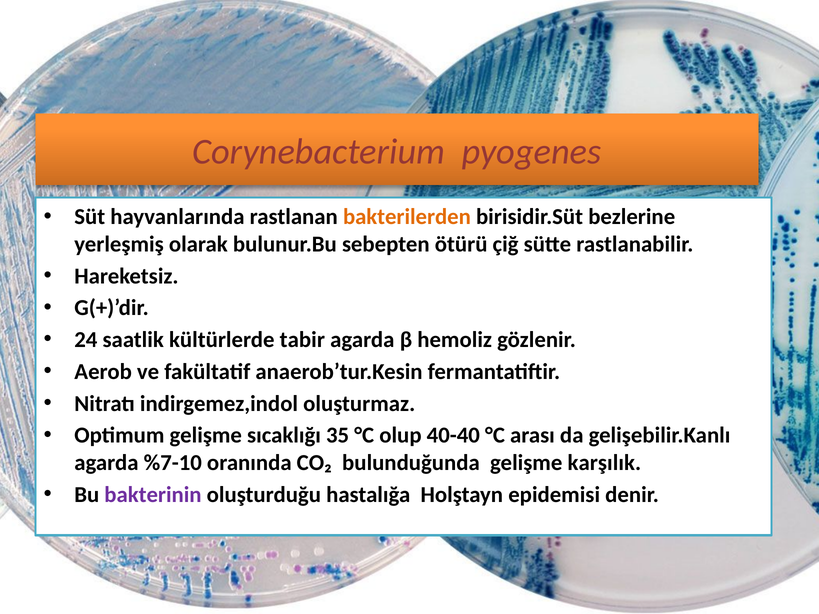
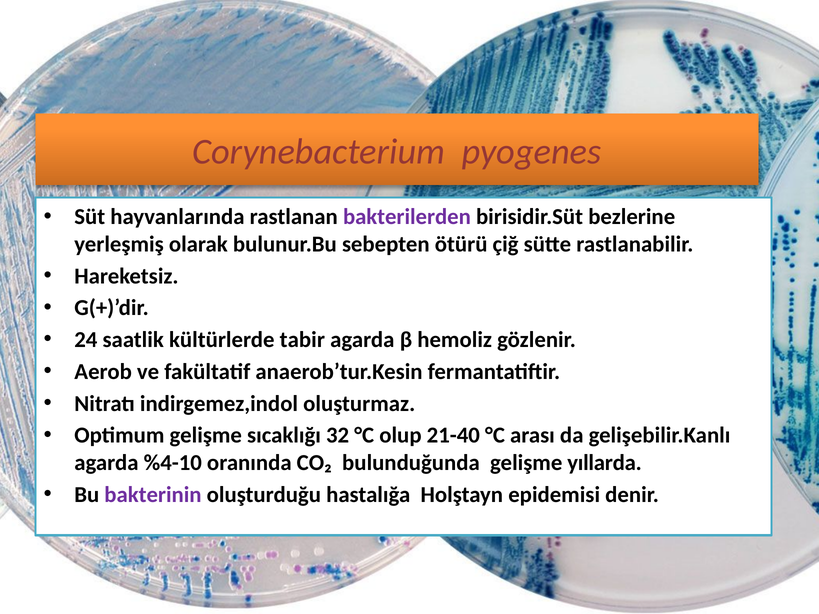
bakterilerden colour: orange -> purple
35: 35 -> 32
40-40: 40-40 -> 21-40
%7-10: %7-10 -> %4-10
karşılık: karşılık -> yıllarda
